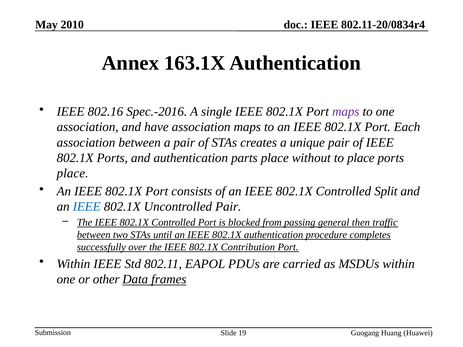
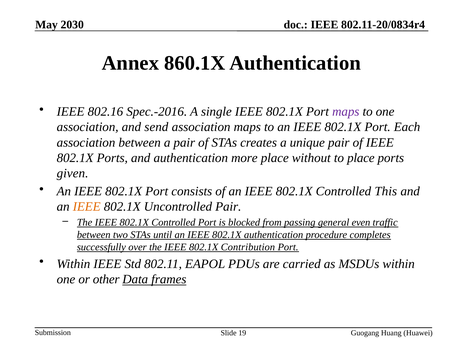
2010: 2010 -> 2030
163.1X: 163.1X -> 860.1X
have: have -> send
parts: parts -> more
place at (73, 173): place -> given
Split: Split -> This
IEEE at (87, 207) colour: blue -> orange
then: then -> even
